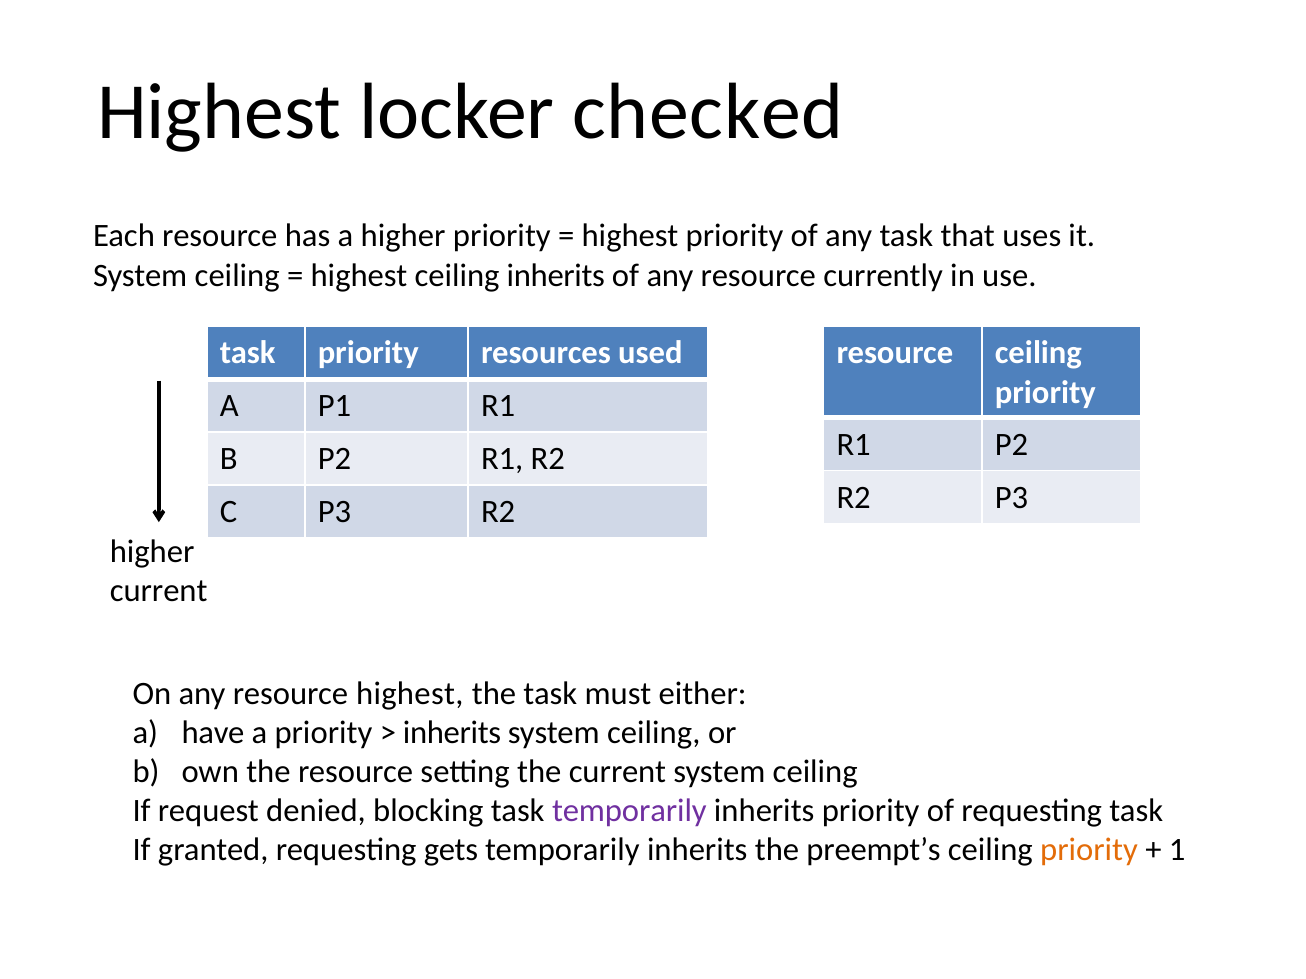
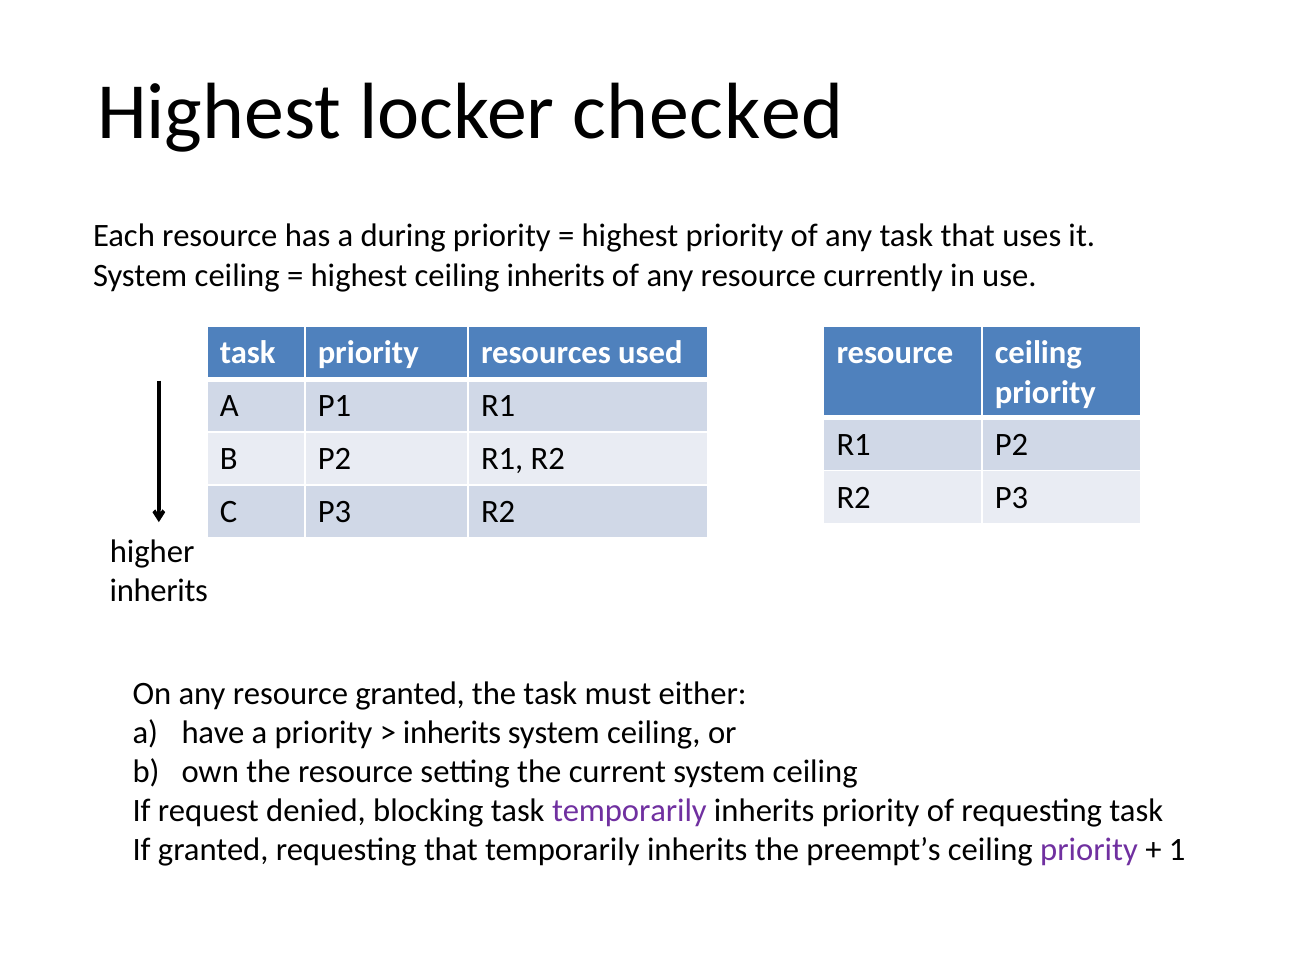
a higher: higher -> during
current at (159, 591): current -> inherits
resource highest: highest -> granted
requesting gets: gets -> that
priority at (1089, 851) colour: orange -> purple
